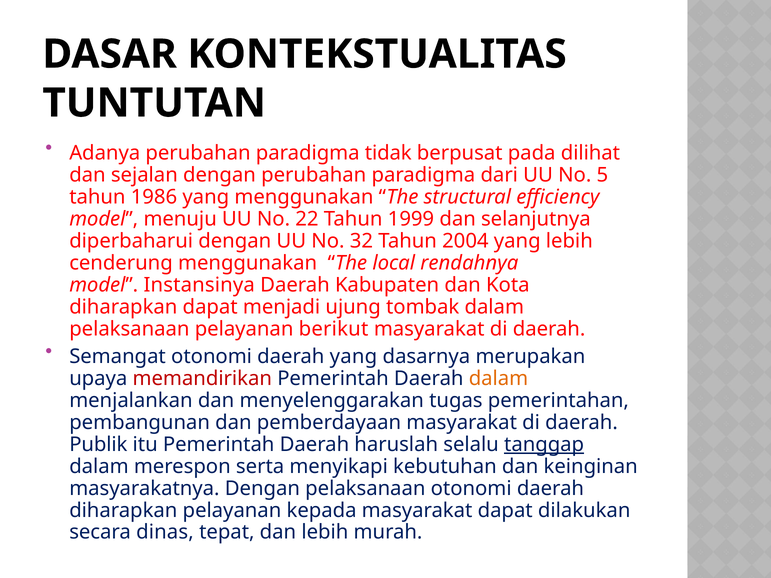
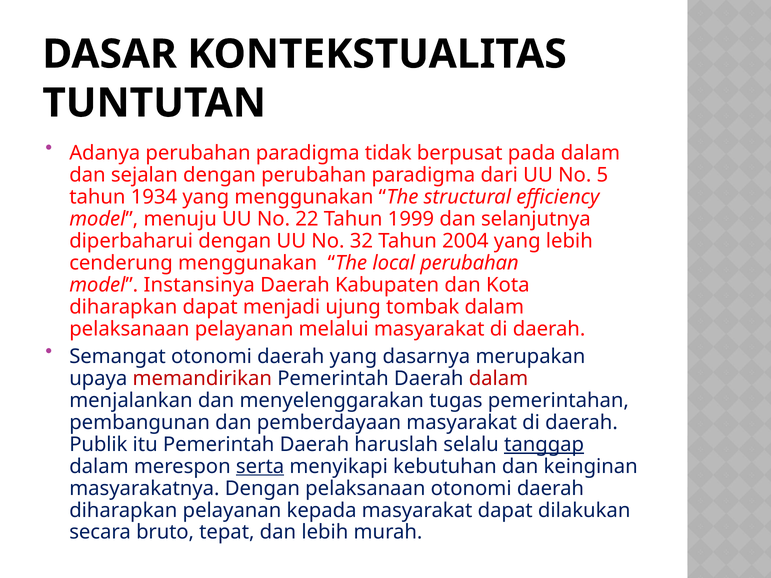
pada dilihat: dilihat -> dalam
1986: 1986 -> 1934
local rendahnya: rendahnya -> perubahan
berikut: berikut -> melalui
dalam at (498, 379) colour: orange -> red
serta underline: none -> present
dinas: dinas -> bruto
